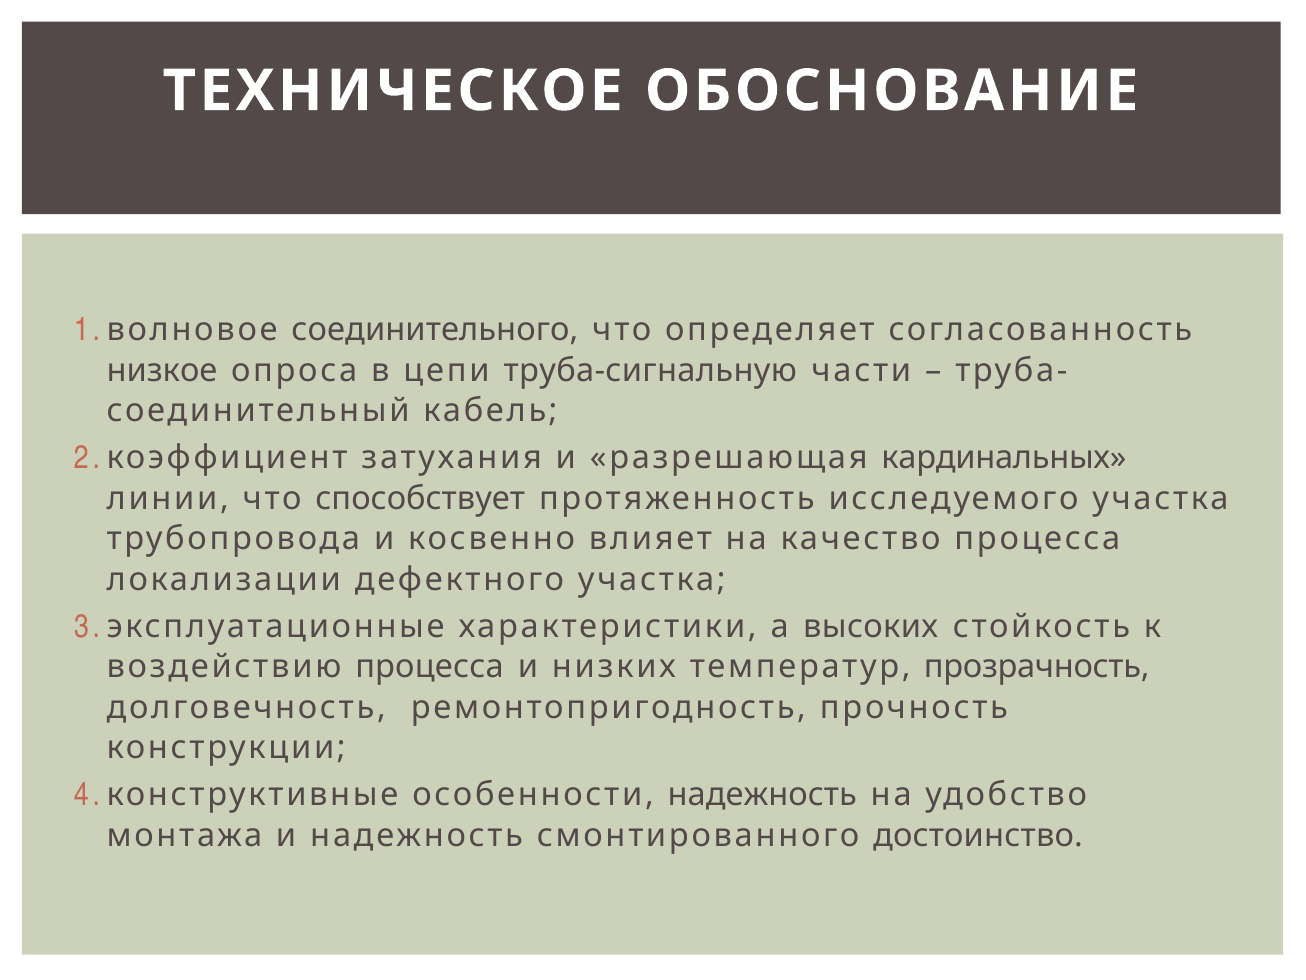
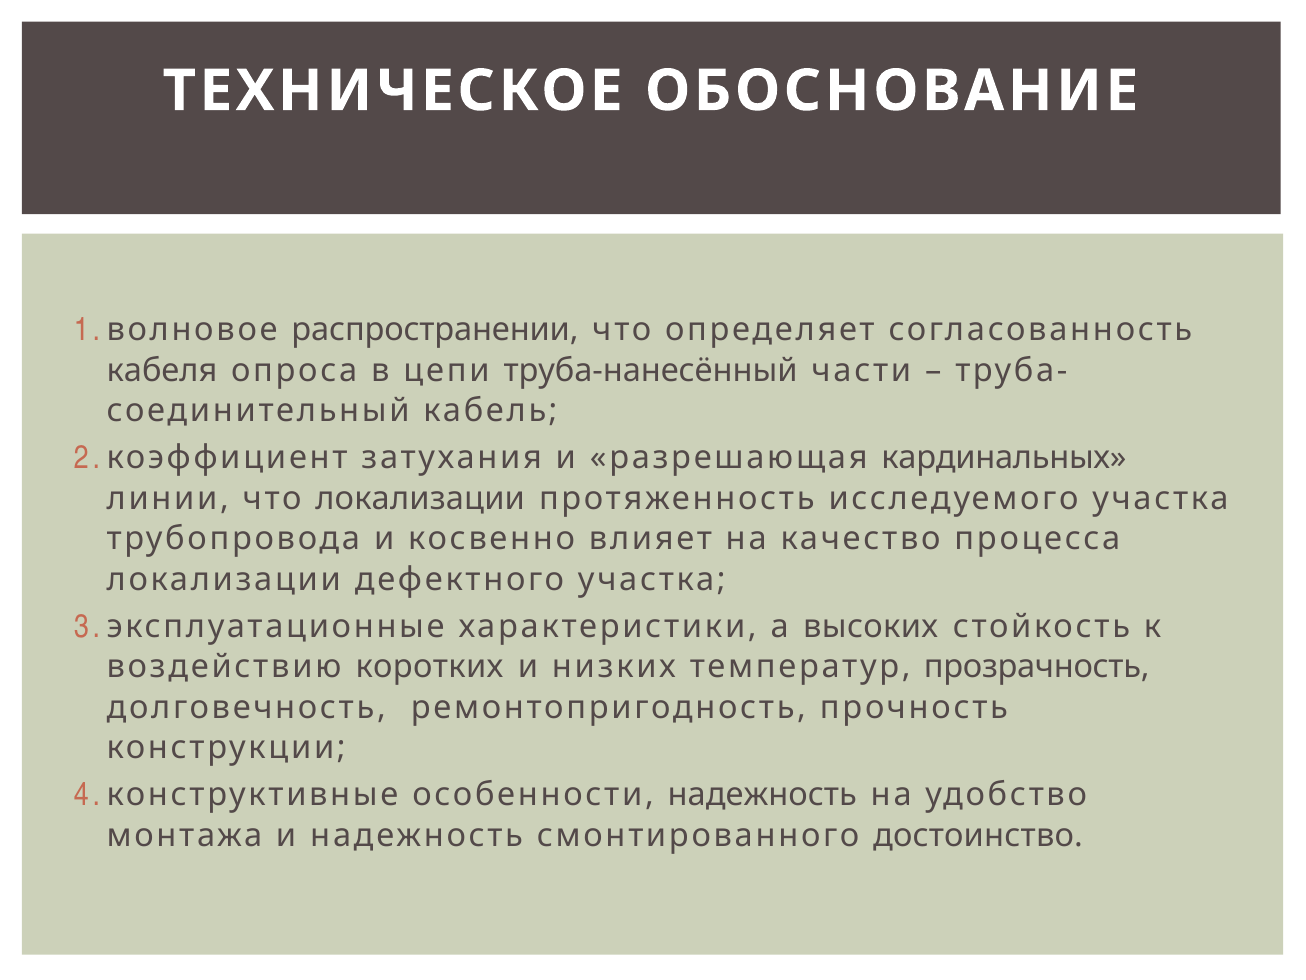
соединительного: соединительного -> распространении
низкое: низкое -> кабеля
труба-сигнальную: труба-сигнальную -> труба-нанесённый
что способствует: способствует -> локализации
воздействию процесса: процесса -> коротких
